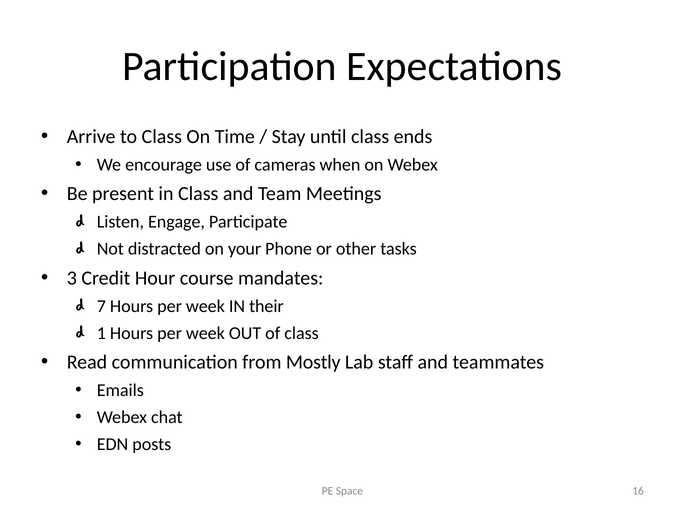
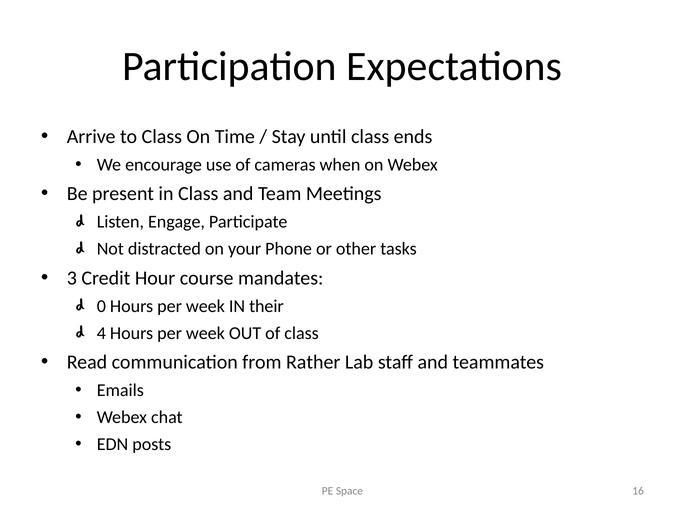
7: 7 -> 0
1: 1 -> 4
Mostly: Mostly -> Rather
